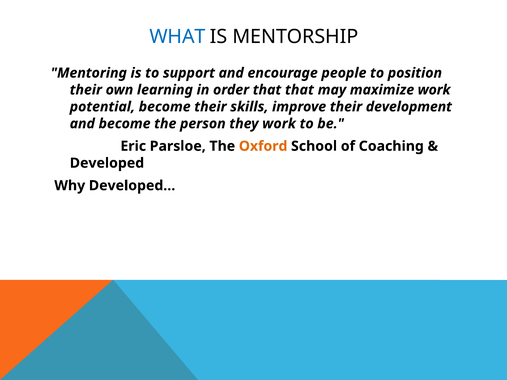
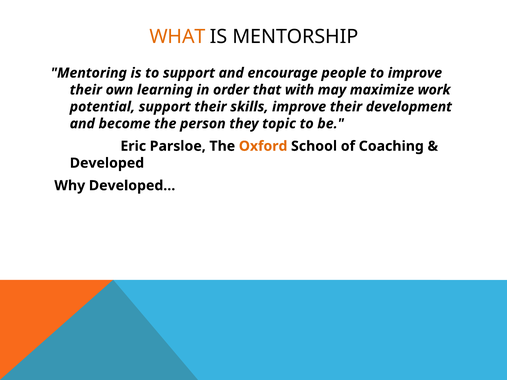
WHAT colour: blue -> orange
to position: position -> improve
that that: that -> with
potential become: become -> support
they work: work -> topic
